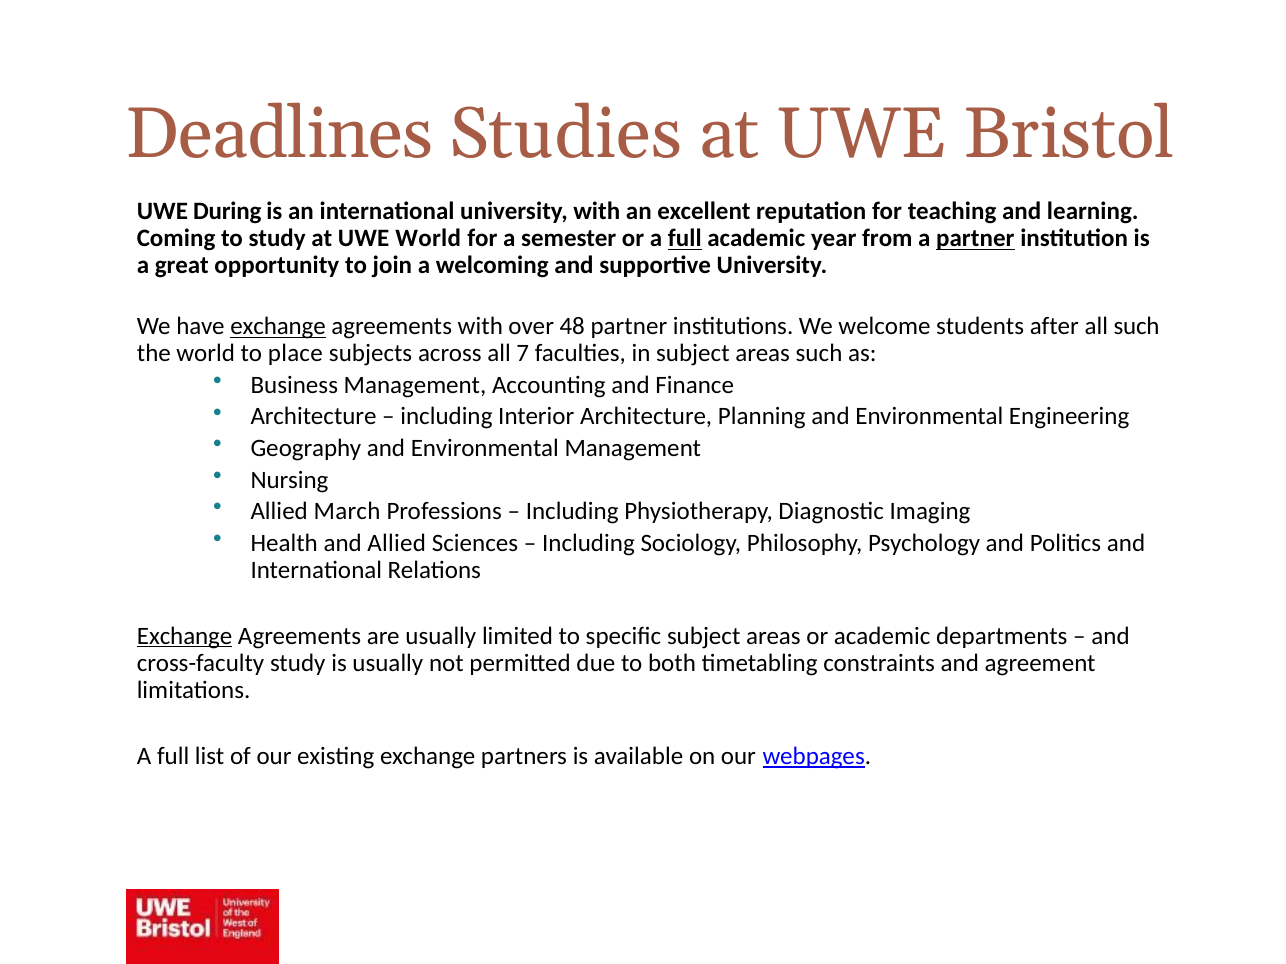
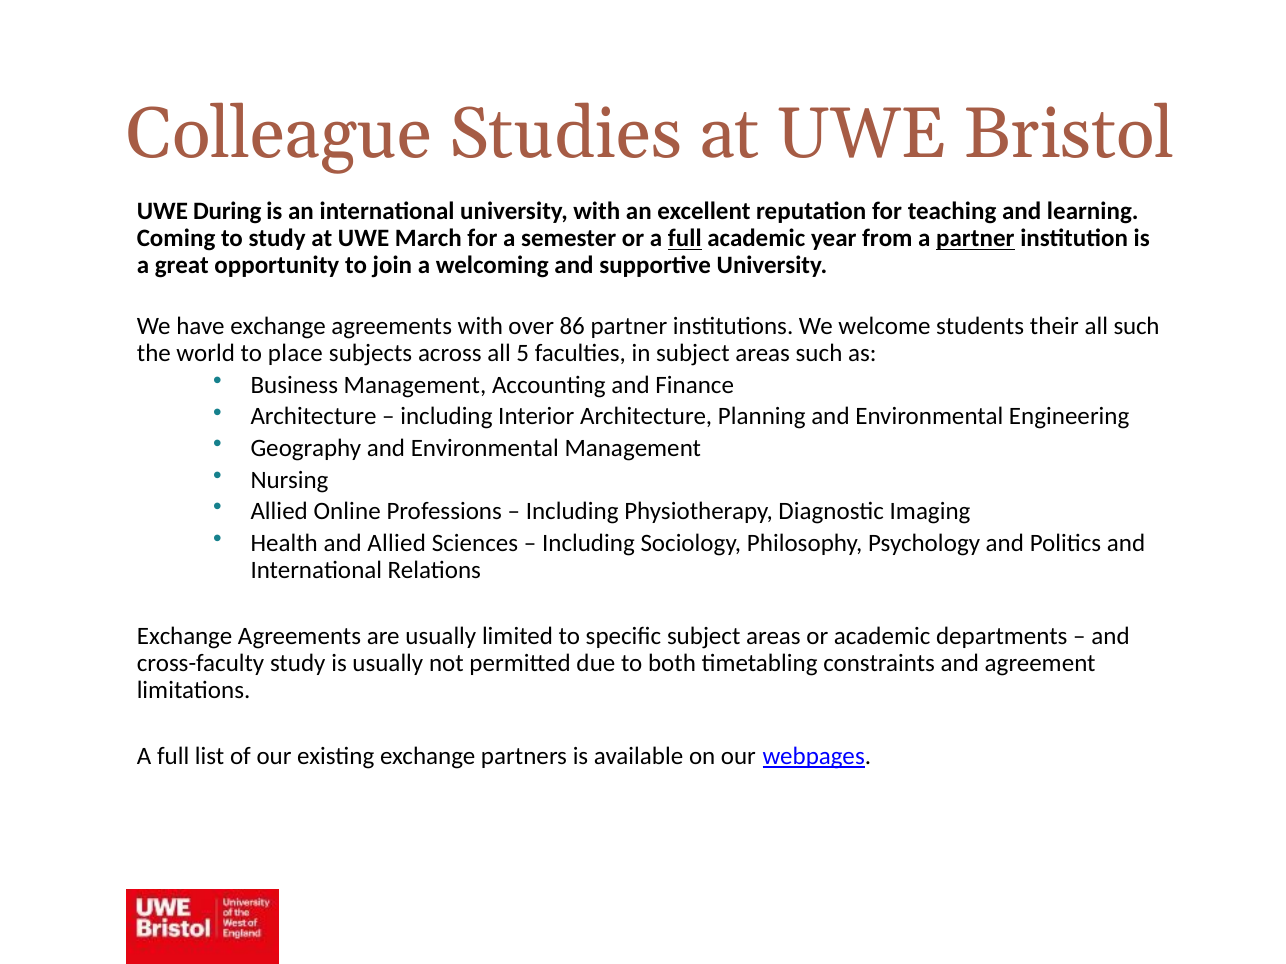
Deadlines: Deadlines -> Colleague
UWE World: World -> March
exchange at (278, 327) underline: present -> none
48: 48 -> 86
after: after -> their
7: 7 -> 5
March: March -> Online
Exchange at (185, 636) underline: present -> none
